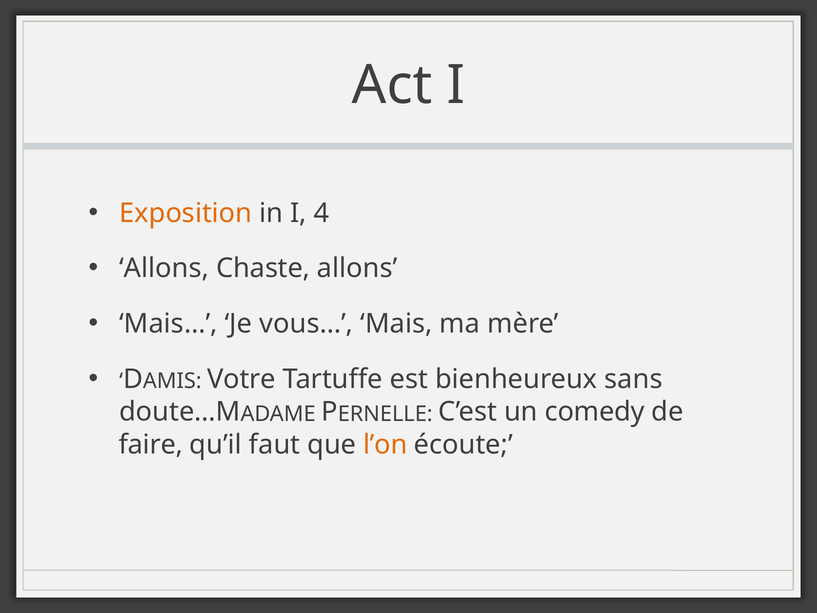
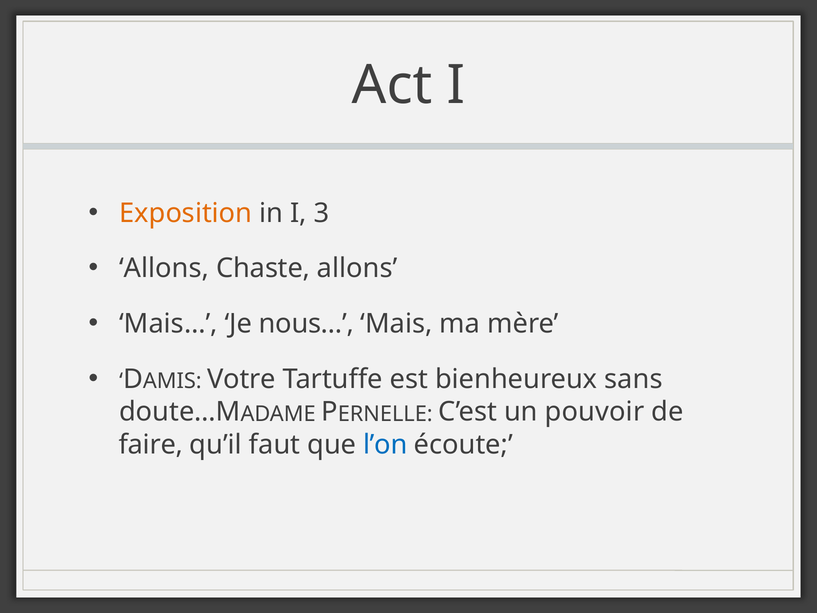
4: 4 -> 3
vous…: vous… -> nous…
comedy: comedy -> pouvoir
l’on colour: orange -> blue
